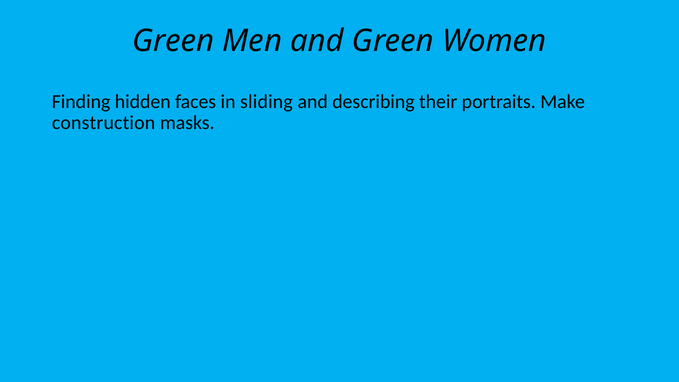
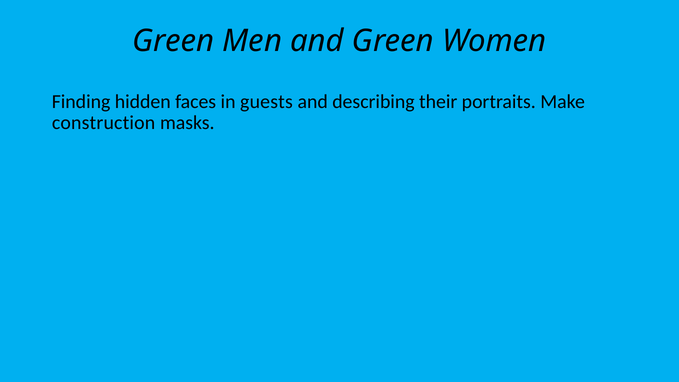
sliding: sliding -> guests
